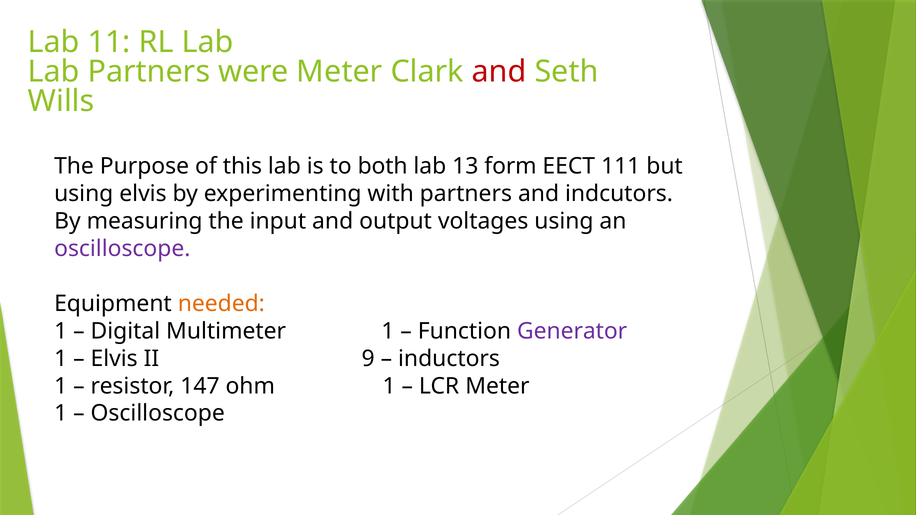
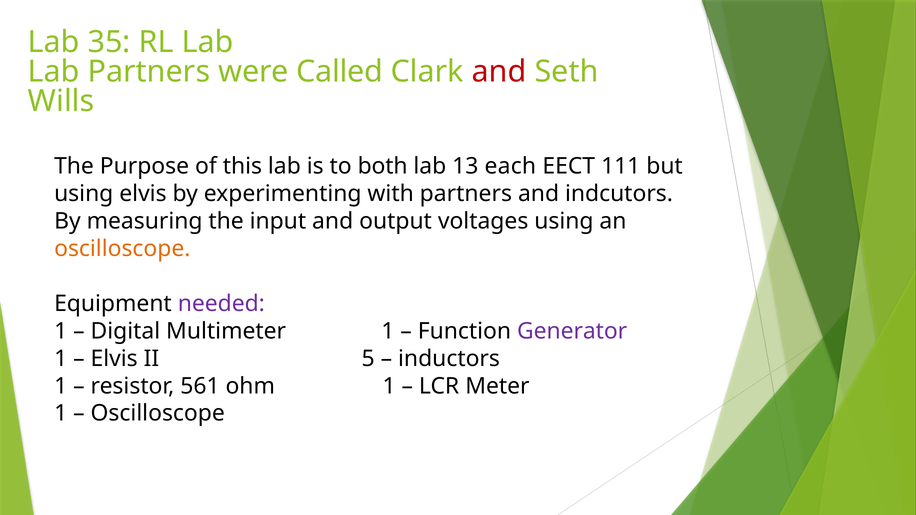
11: 11 -> 35
were Meter: Meter -> Called
form: form -> each
oscilloscope at (122, 249) colour: purple -> orange
needed colour: orange -> purple
9: 9 -> 5
147: 147 -> 561
